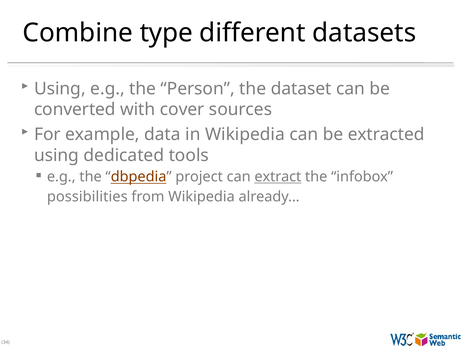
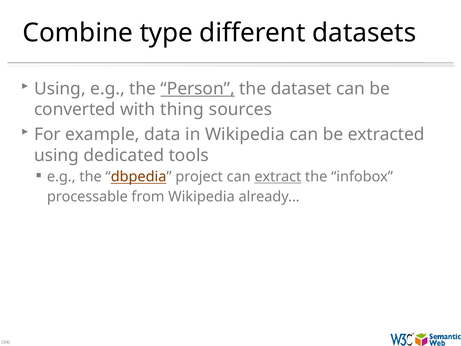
Person underline: none -> present
cover: cover -> thing
possibilities: possibilities -> processable
